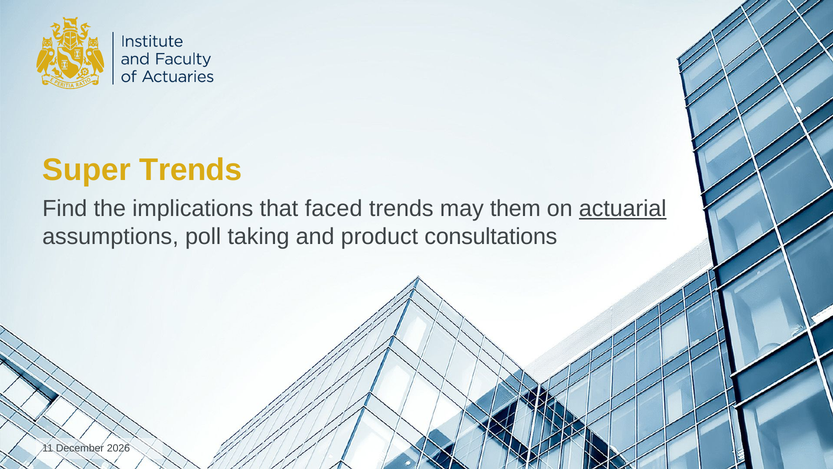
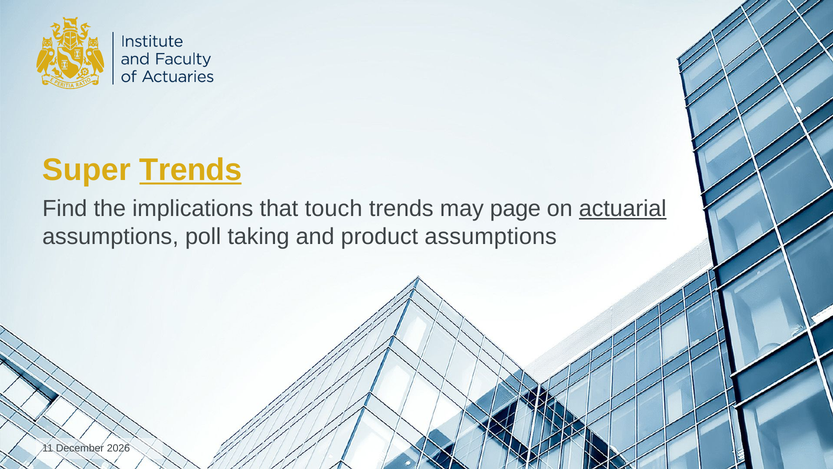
Trends at (191, 170) underline: none -> present
faced: faced -> touch
them: them -> page
product consultations: consultations -> assumptions
